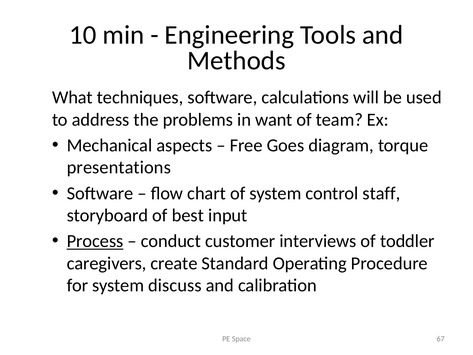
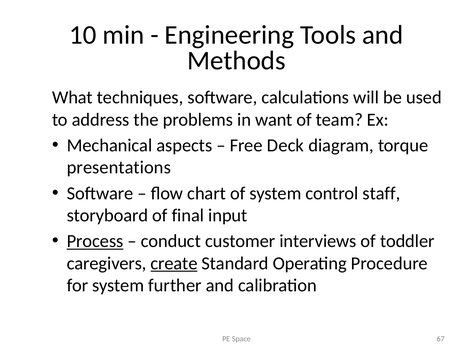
Goes: Goes -> Deck
best: best -> final
create underline: none -> present
discuss: discuss -> further
